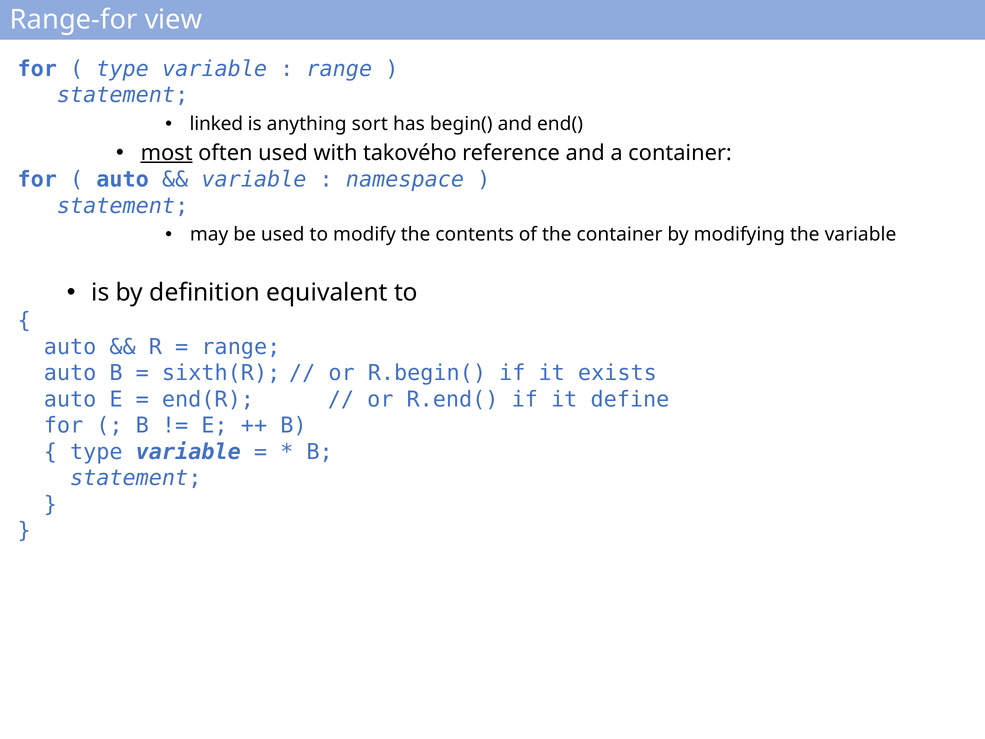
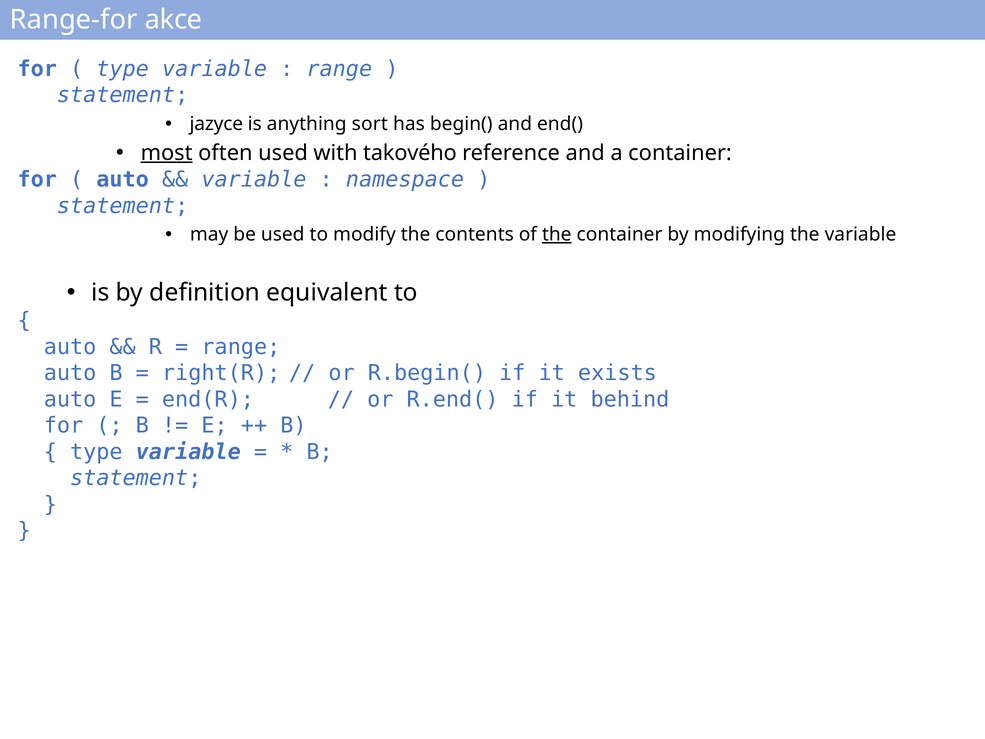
view: view -> akce
linked: linked -> jazyce
the at (557, 234) underline: none -> present
sixth(R: sixth(R -> right(R
define: define -> behind
